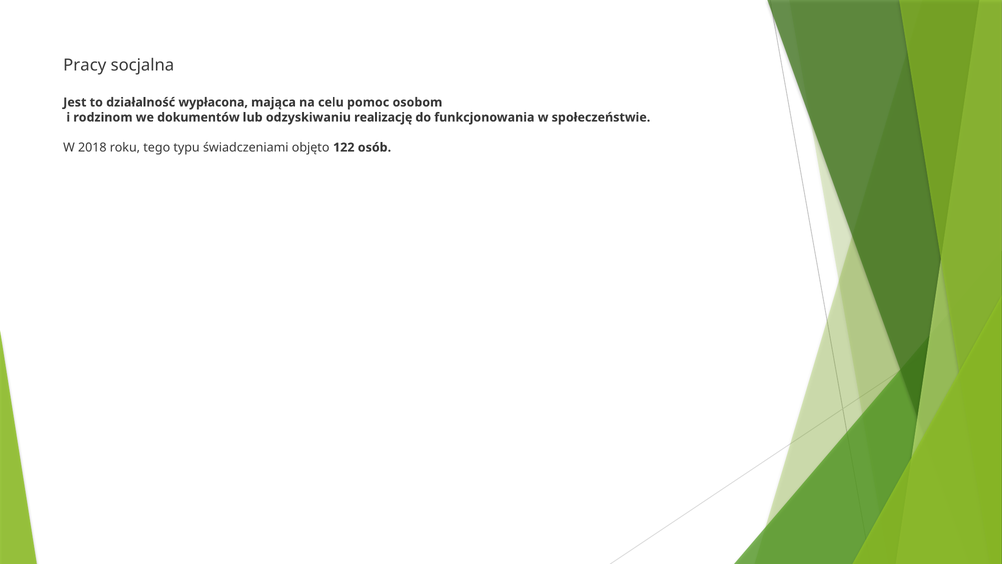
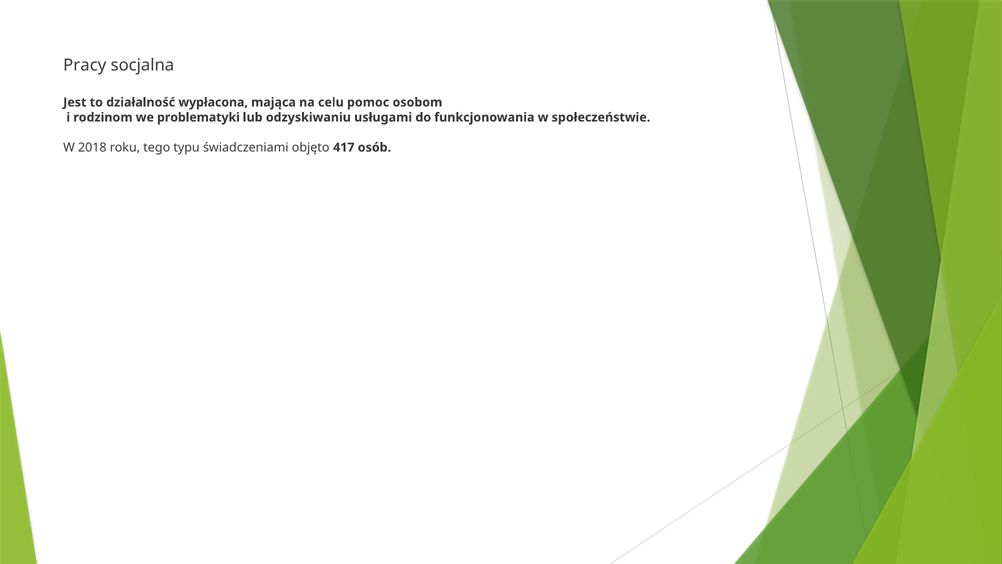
dokumentów: dokumentów -> problematyki
realizację: realizację -> usługami
122: 122 -> 417
